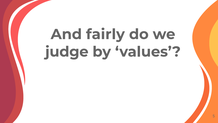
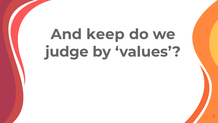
fairly: fairly -> keep
